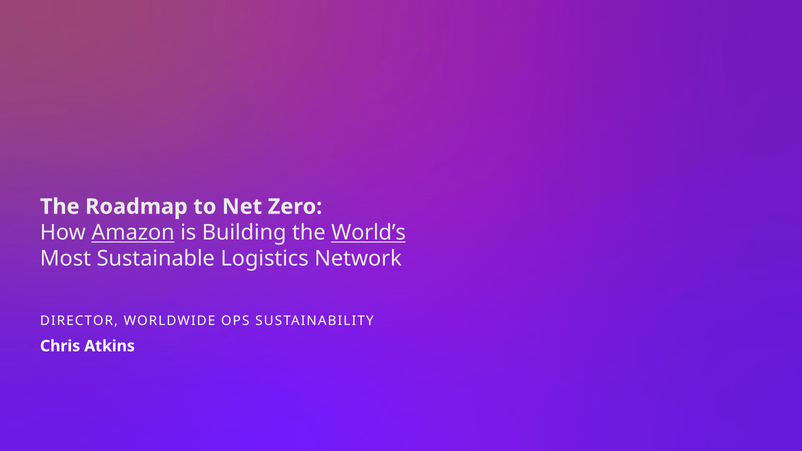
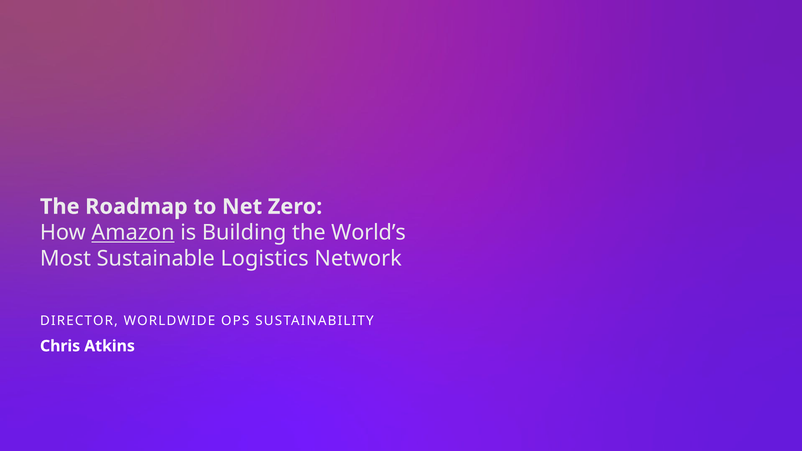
World’s underline: present -> none
